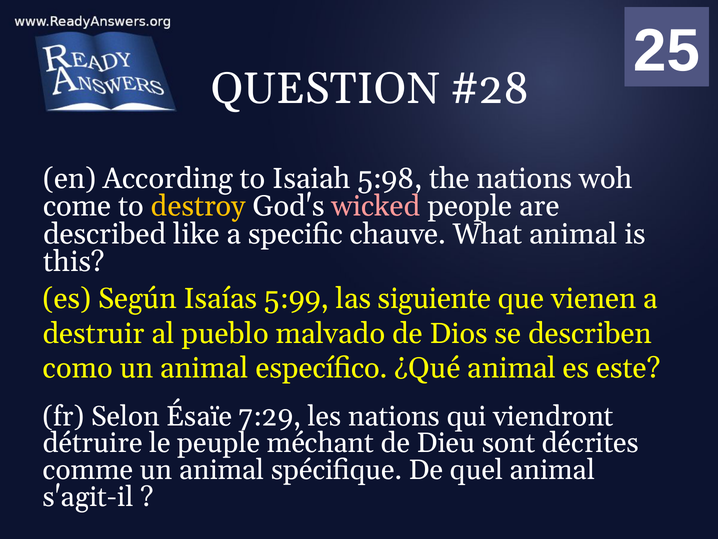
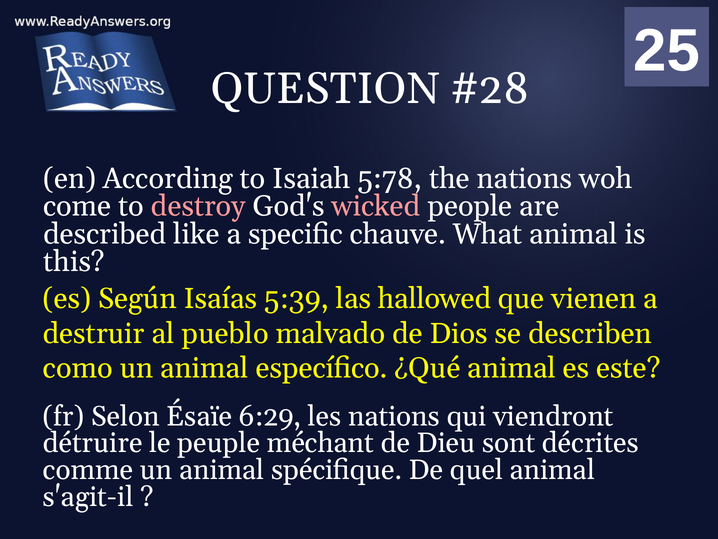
5:98: 5:98 -> 5:78
destroy colour: yellow -> pink
5:99: 5:99 -> 5:39
siguiente: siguiente -> hallowed
7:29: 7:29 -> 6:29
